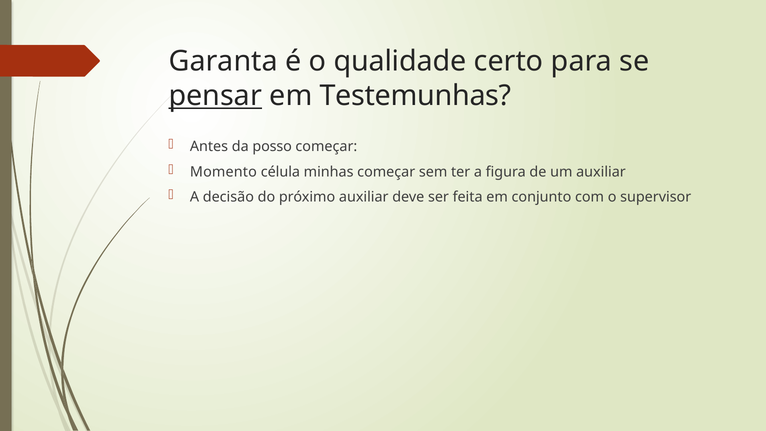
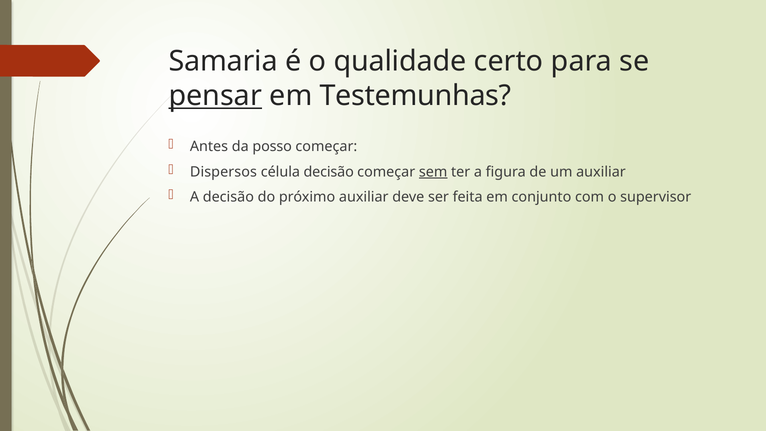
Garanta: Garanta -> Samaria
Momento: Momento -> Dispersos
célula minhas: minhas -> decisão
sem underline: none -> present
